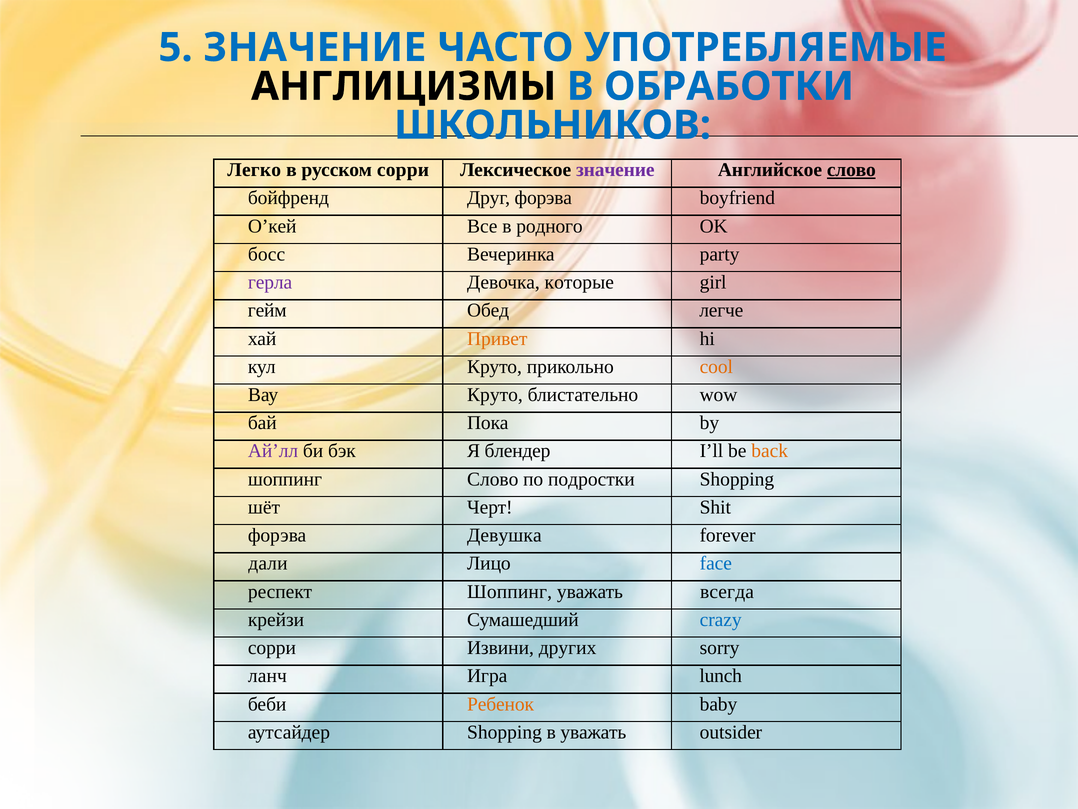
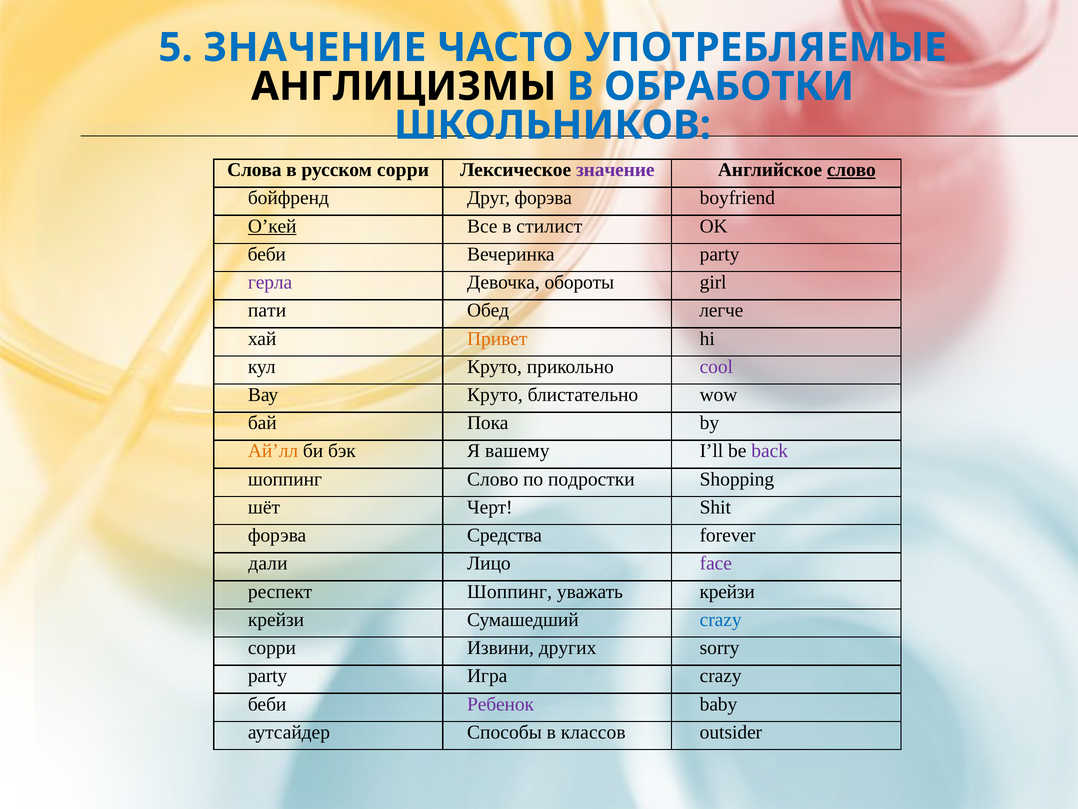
Легко: Легко -> Слова
О’кей underline: none -> present
родного: родного -> стилист
босс at (267, 254): босс -> беби
которые: которые -> обороты
гейм: гейм -> пати
cool colour: orange -> purple
Ай’лл colour: purple -> orange
блендер: блендер -> вашему
back colour: orange -> purple
Девушка: Девушка -> Средства
face colour: blue -> purple
уважать всегда: всегда -> крейзи
ланч at (267, 676): ланч -> party
Игра lunch: lunch -> crazy
Ребенок colour: orange -> purple
аутсайдер Shopping: Shopping -> Способы
в уважать: уважать -> классов
